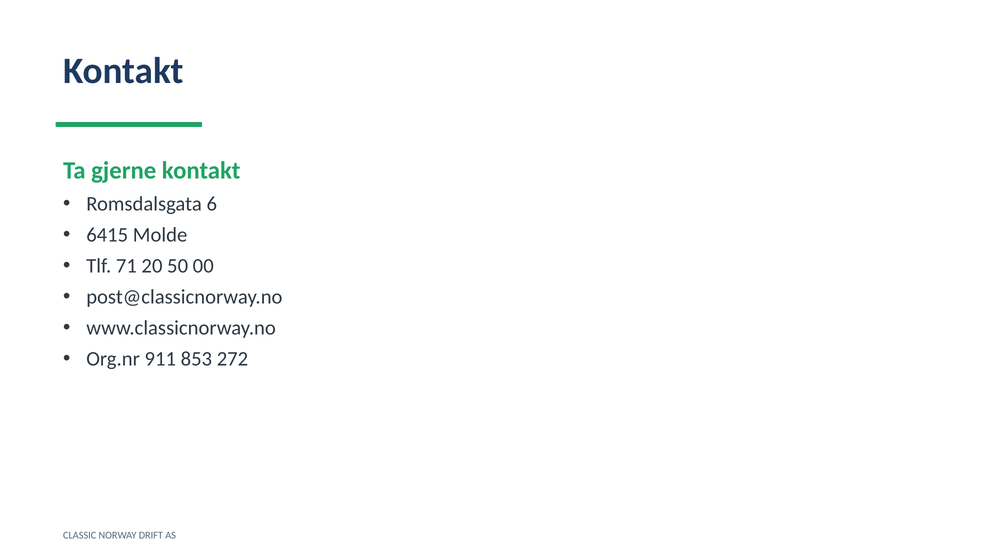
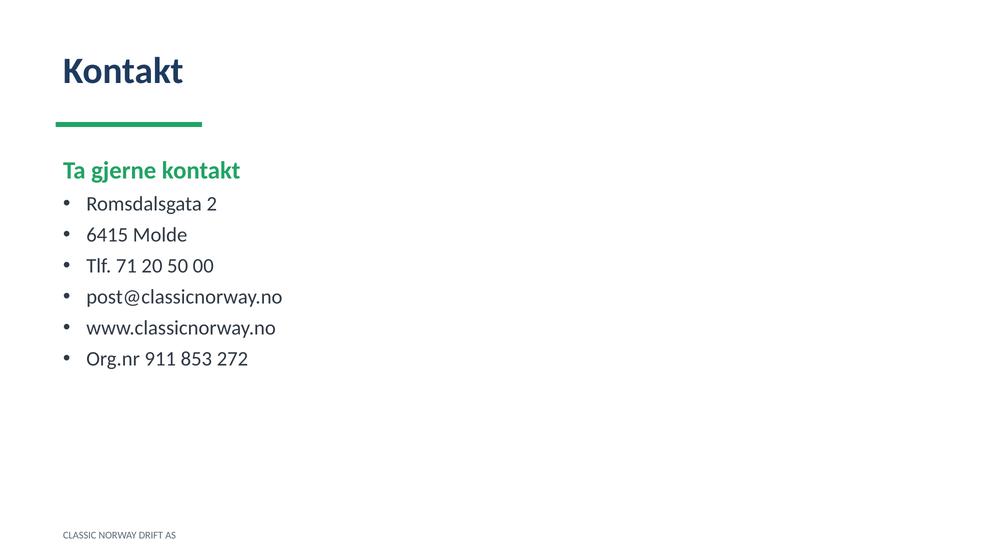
6: 6 -> 2
